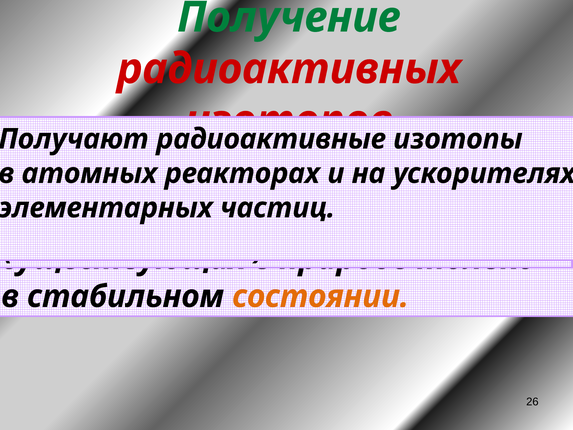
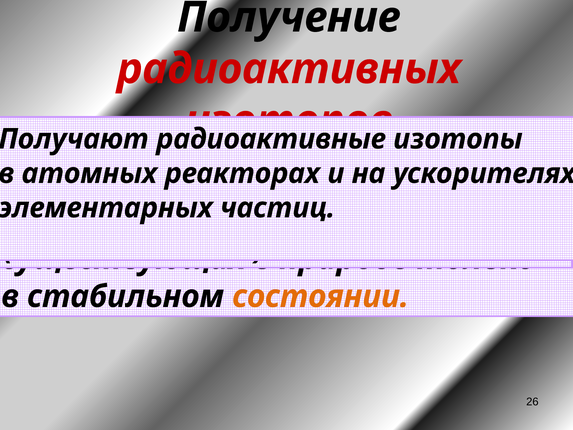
Получение colour: green -> black
